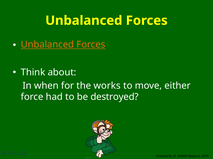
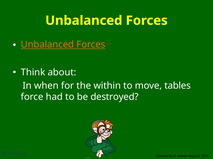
works: works -> within
either: either -> tables
